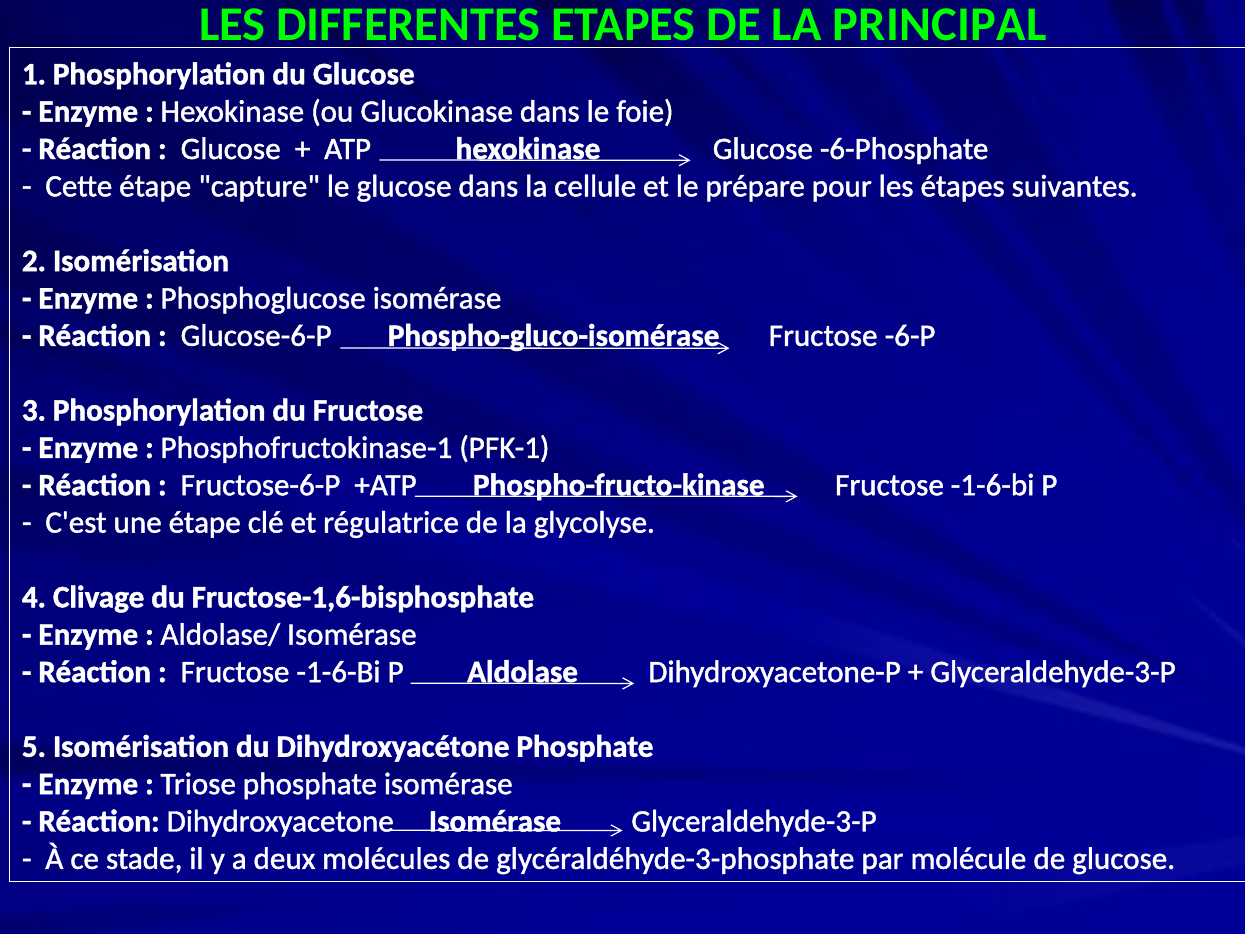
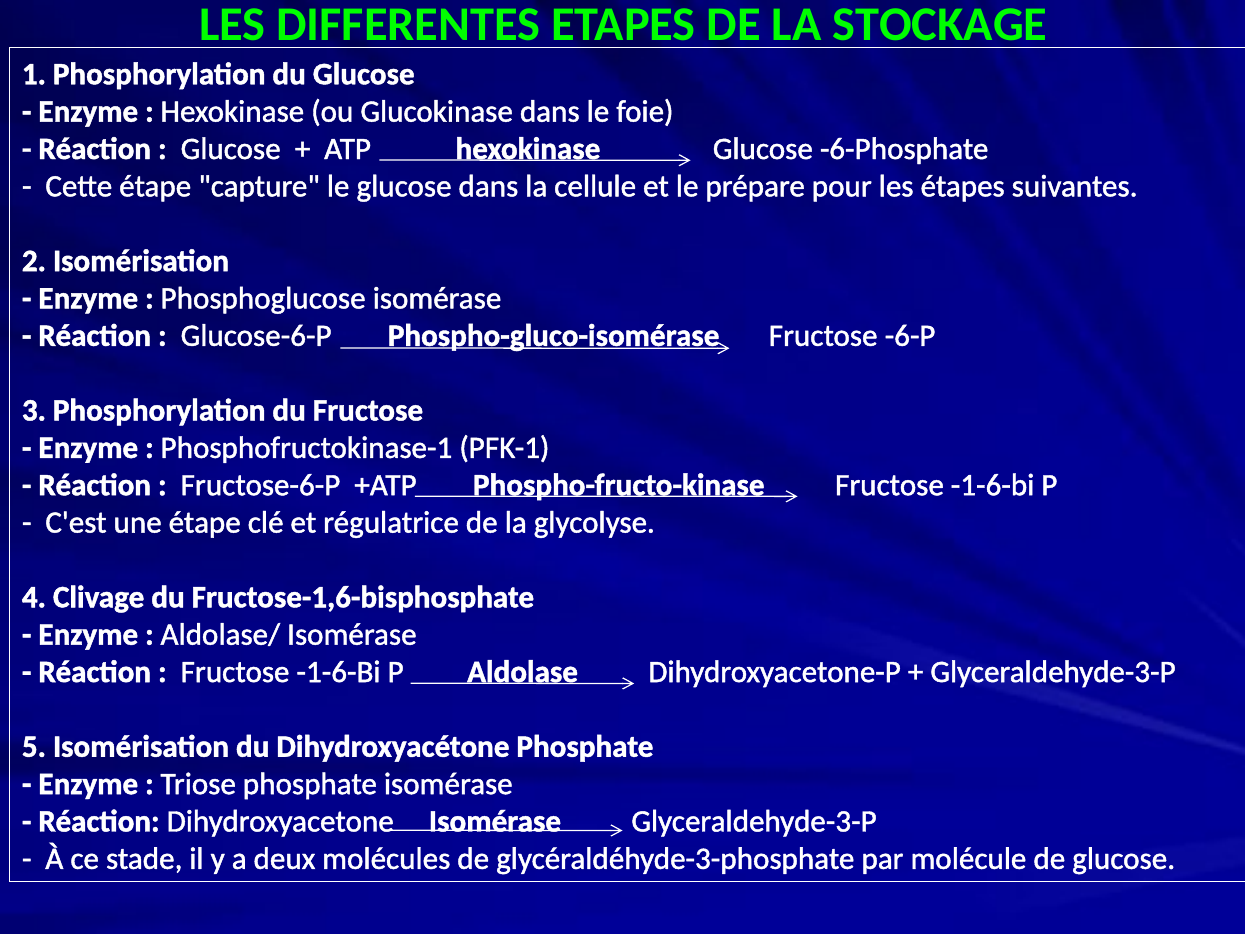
PRINCIPAL: PRINCIPAL -> STOCKAGE
